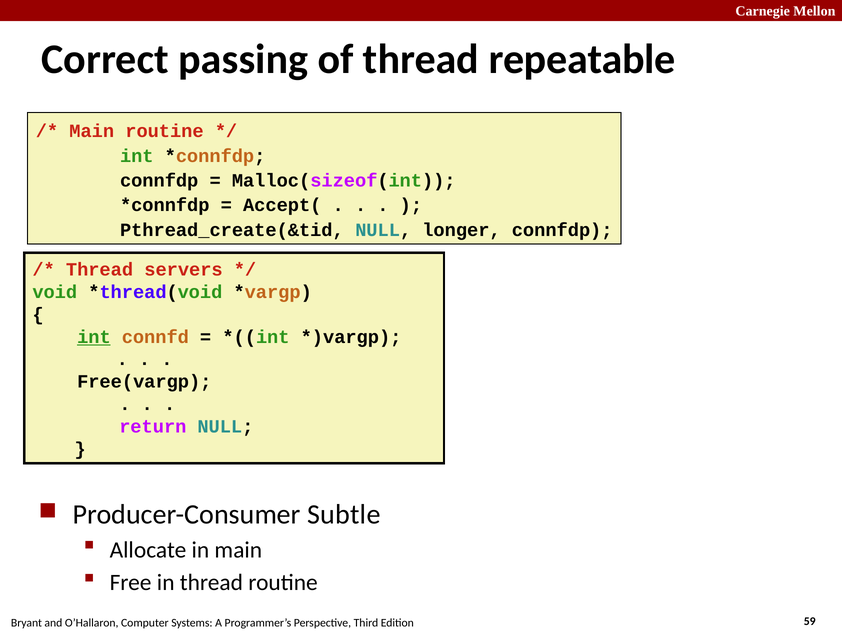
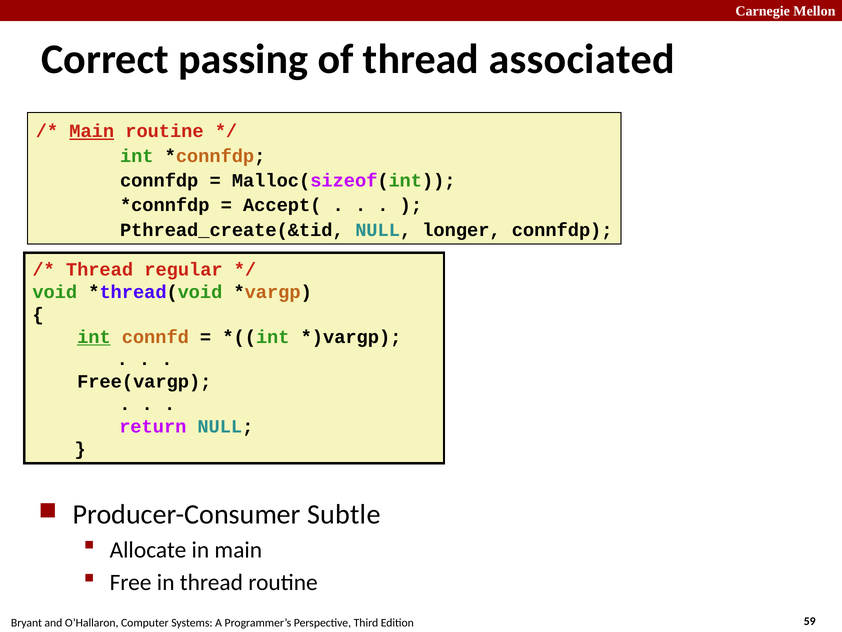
repeatable: repeatable -> associated
Main at (92, 131) underline: none -> present
servers: servers -> regular
